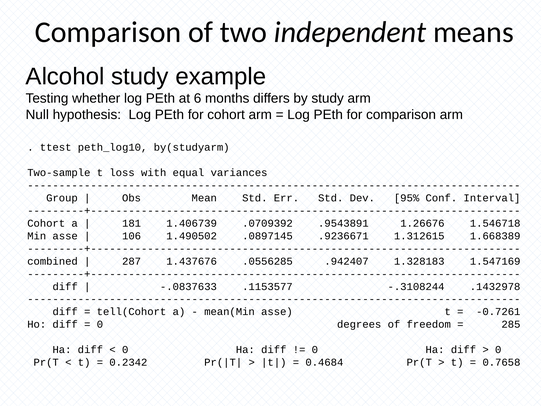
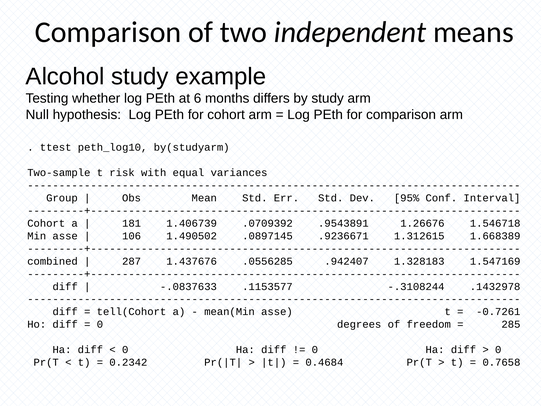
loss: loss -> risk
